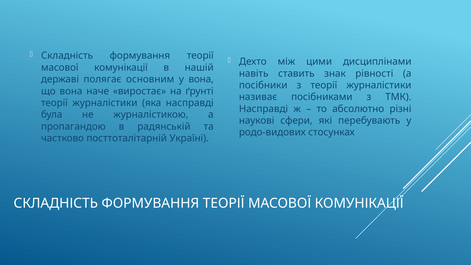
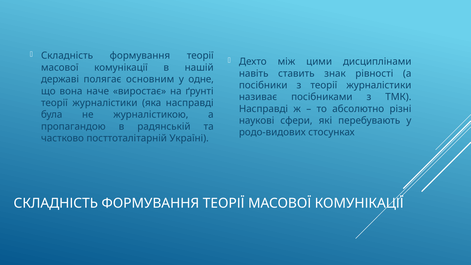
у вона: вона -> одне
